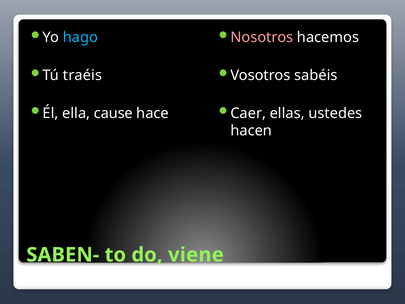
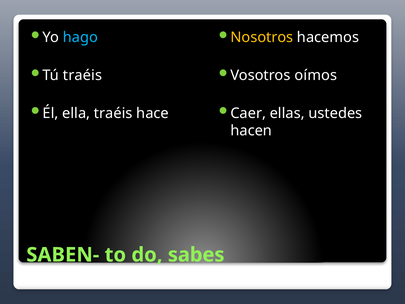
Nosotros colour: pink -> yellow
sabéis: sabéis -> oímos
ella cause: cause -> traéis
viene: viene -> sabes
